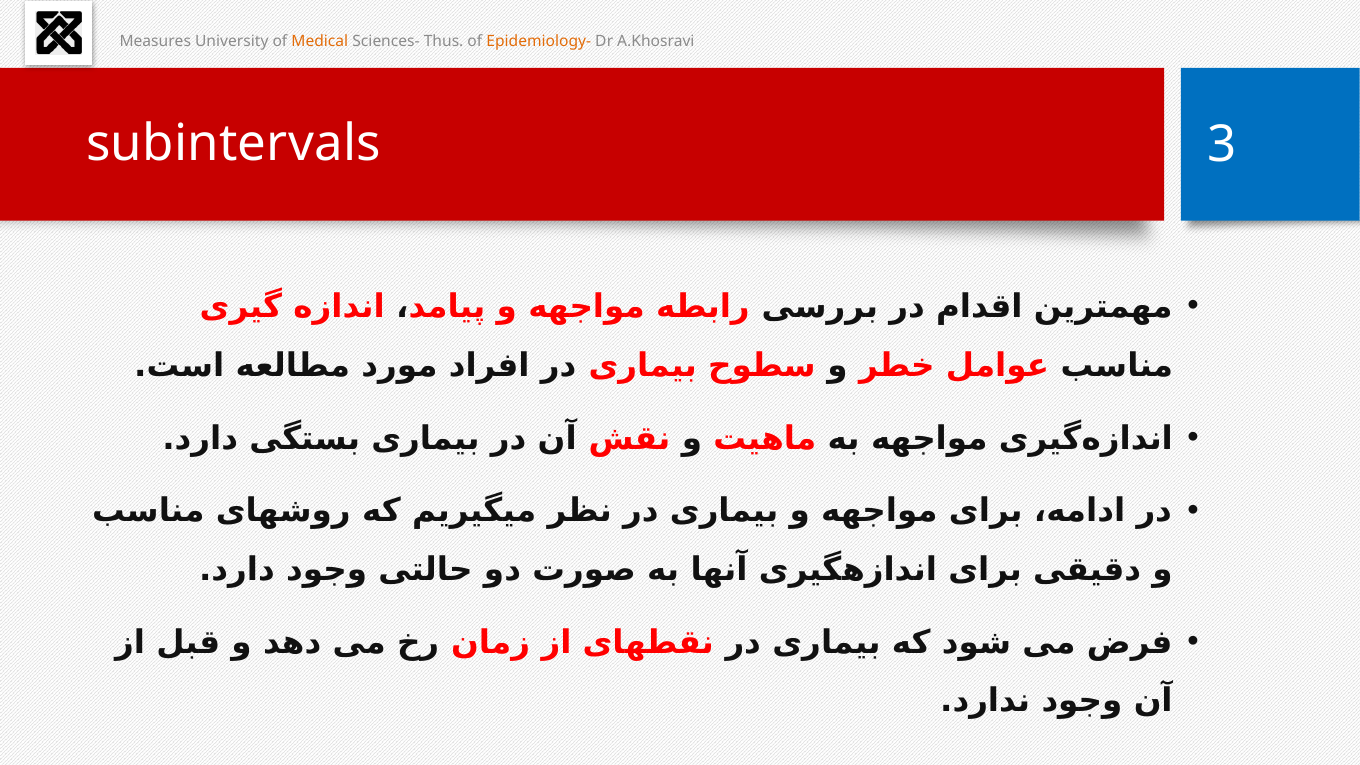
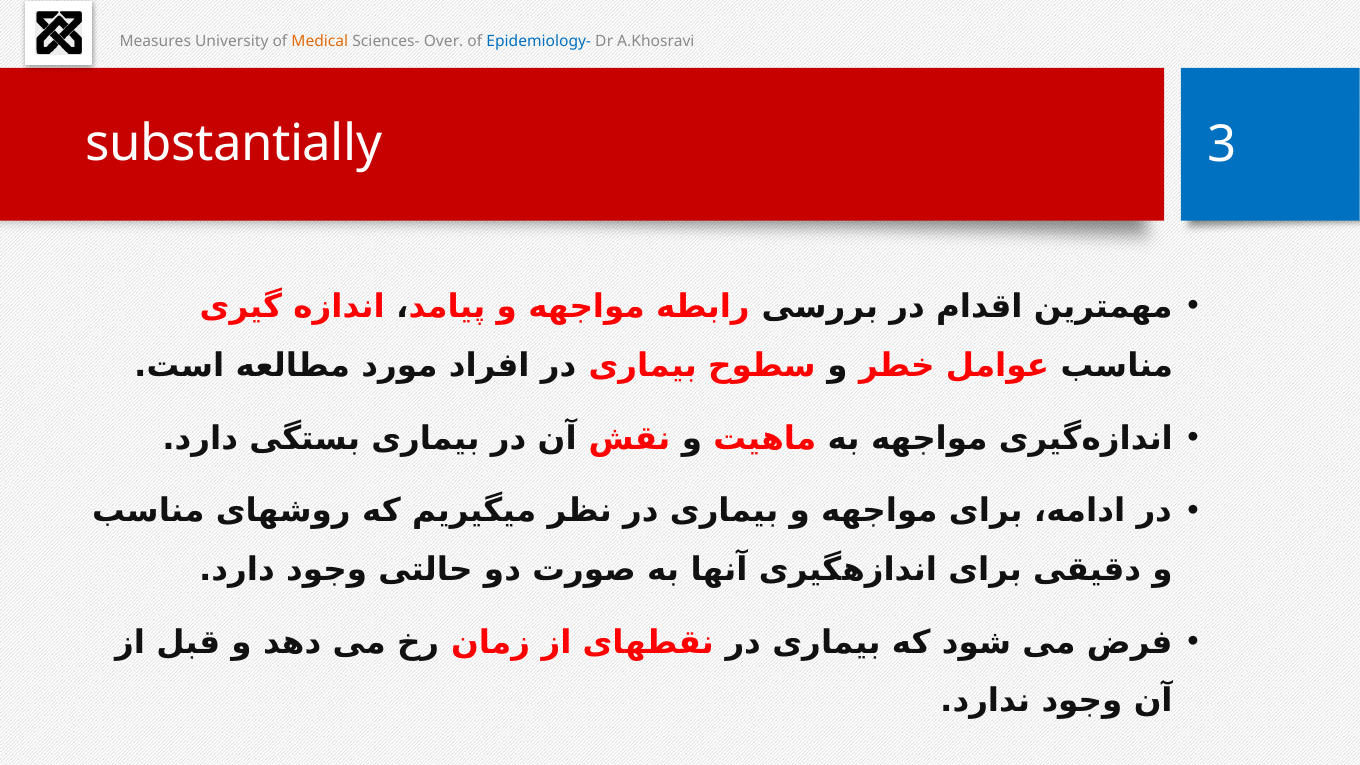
Thus: Thus -> Over
Epidemiology- colour: orange -> blue
subintervals: subintervals -> substantially
